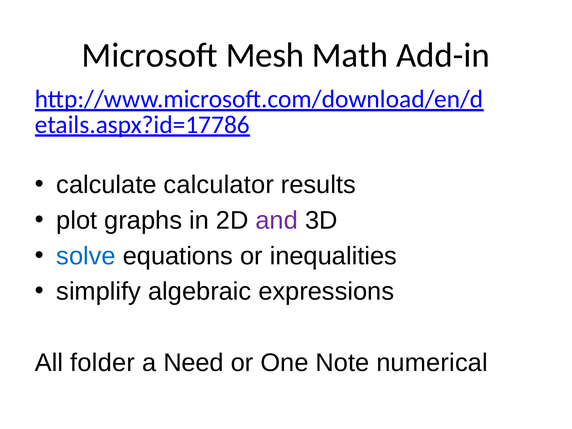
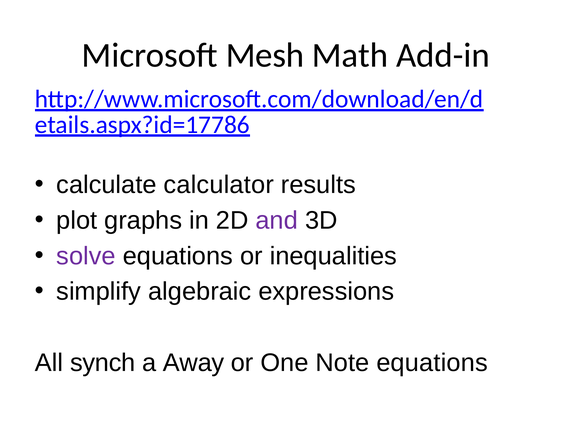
solve colour: blue -> purple
folder: folder -> synch
Need: Need -> Away
Note numerical: numerical -> equations
